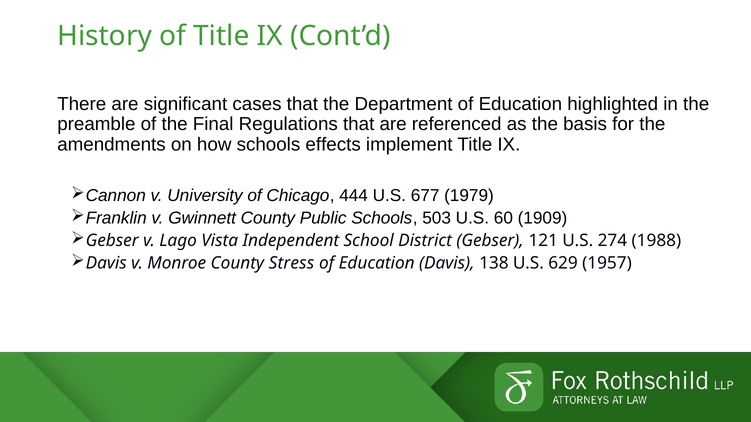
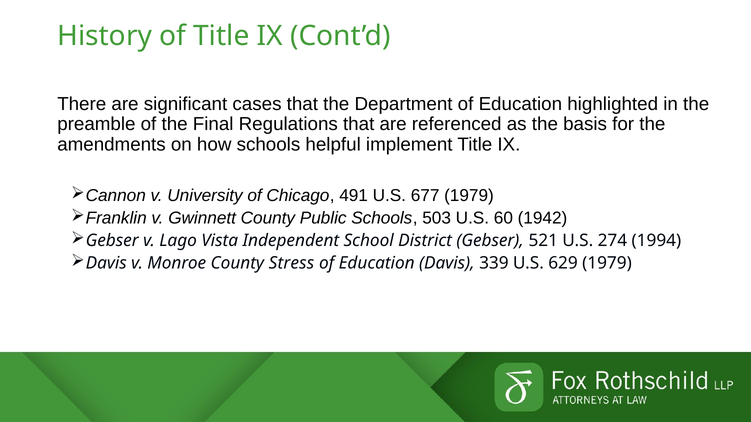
effects: effects -> helpful
444: 444 -> 491
1909: 1909 -> 1942
121: 121 -> 521
1988: 1988 -> 1994
138: 138 -> 339
629 1957: 1957 -> 1979
